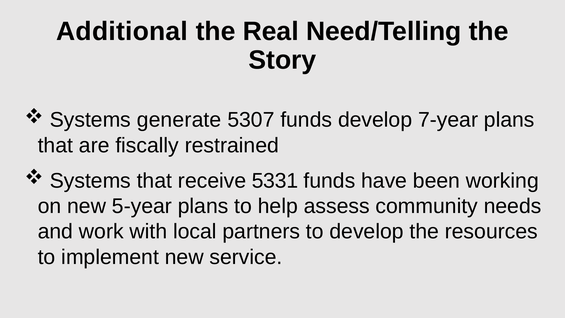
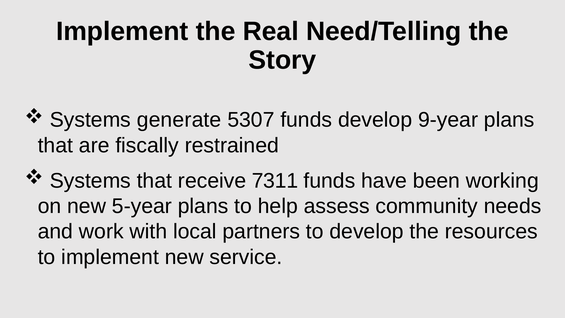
Additional at (122, 31): Additional -> Implement
7-year: 7-year -> 9-year
5331: 5331 -> 7311
